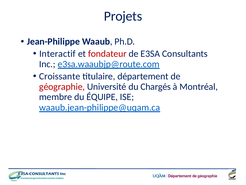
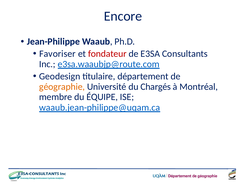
Projets: Projets -> Encore
Interactif: Interactif -> Favoriser
Croissante: Croissante -> Geodesign
géographie colour: red -> orange
